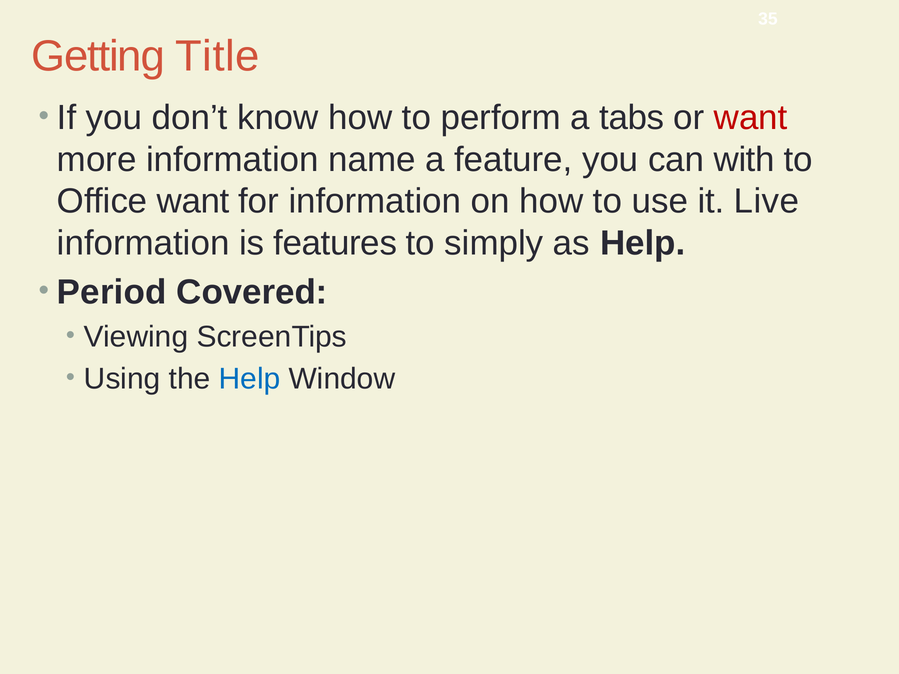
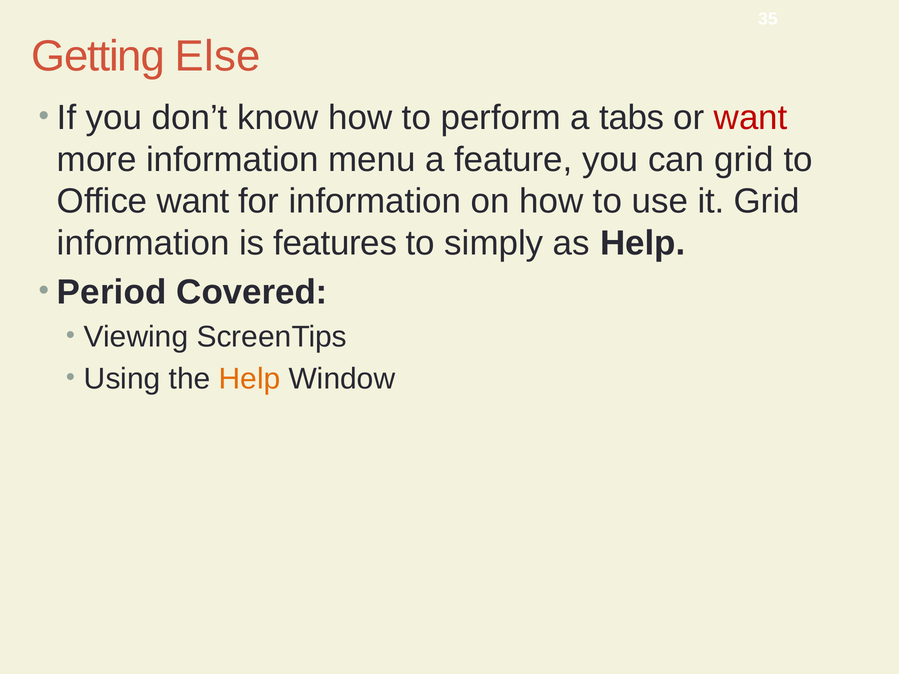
Title: Title -> Else
name: name -> menu
can with: with -> grid
it Live: Live -> Grid
Help at (250, 379) colour: blue -> orange
